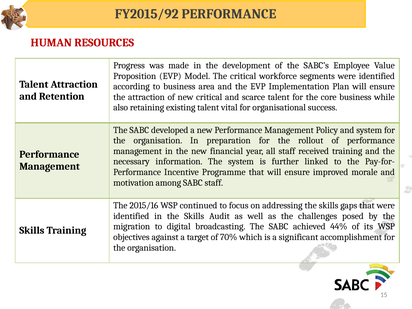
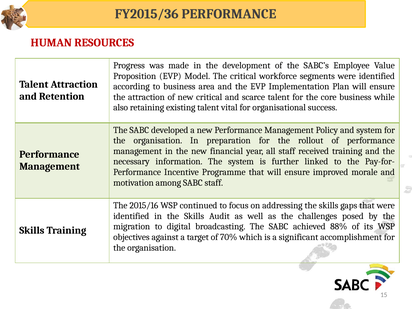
FY2015/92: FY2015/92 -> FY2015/36
44%: 44% -> 88%
